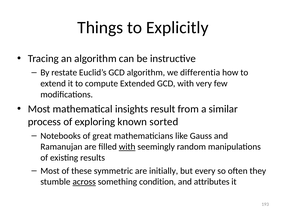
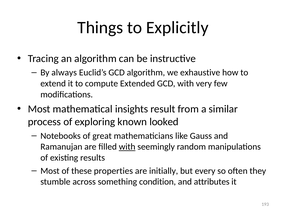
restate: restate -> always
differentia: differentia -> exhaustive
sorted: sorted -> looked
symmetric: symmetric -> properties
across underline: present -> none
